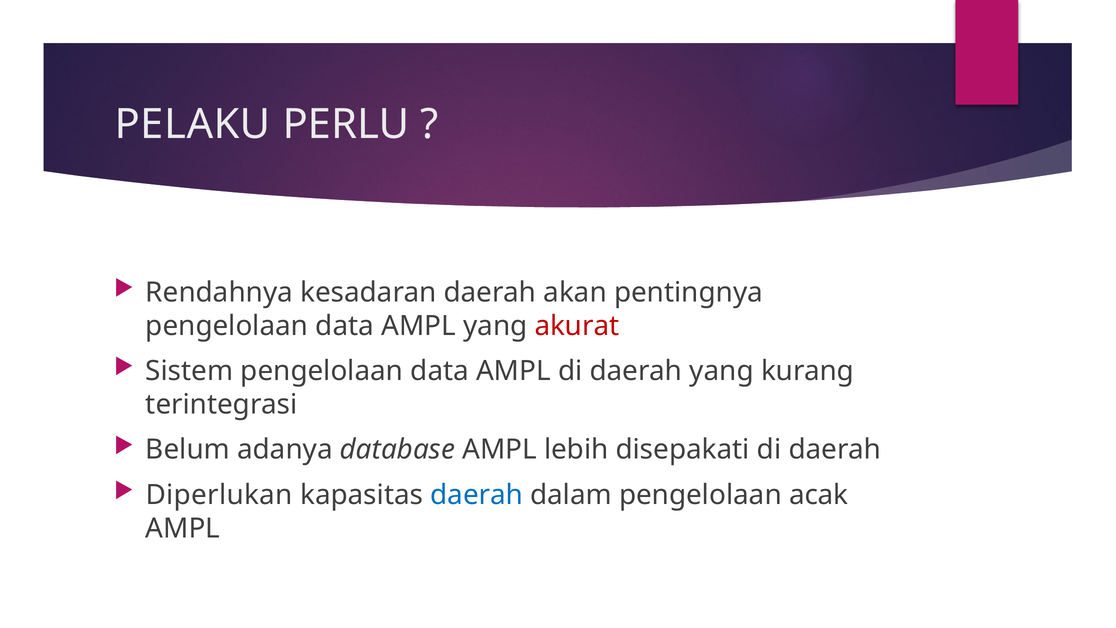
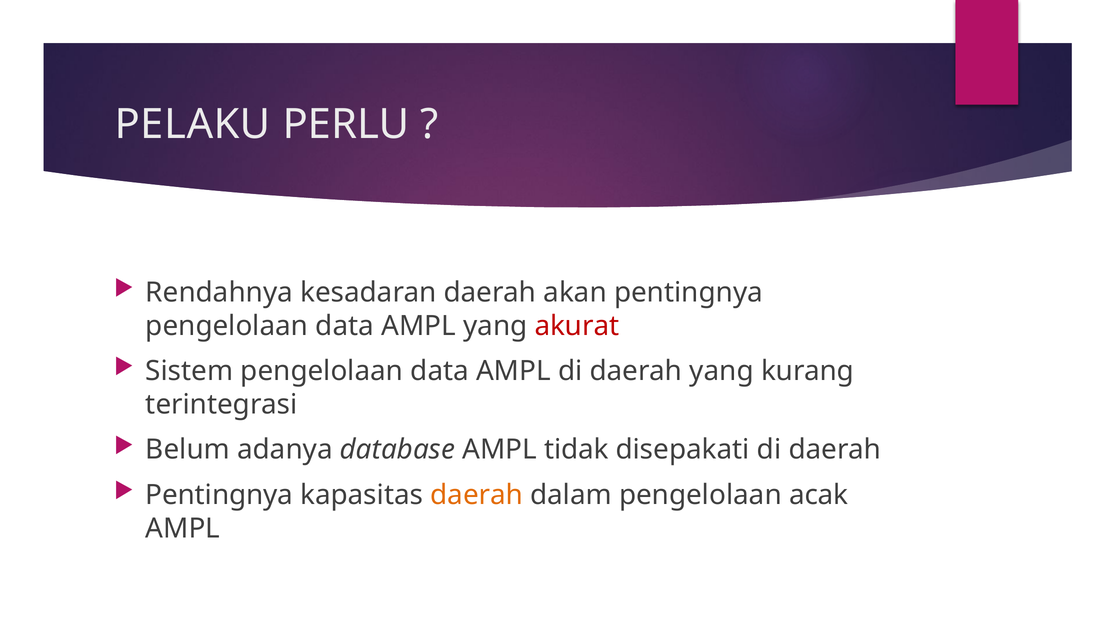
lebih: lebih -> tidak
Diperlukan at (219, 495): Diperlukan -> Pentingnya
daerah at (477, 495) colour: blue -> orange
